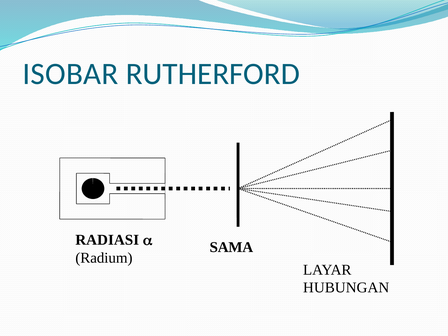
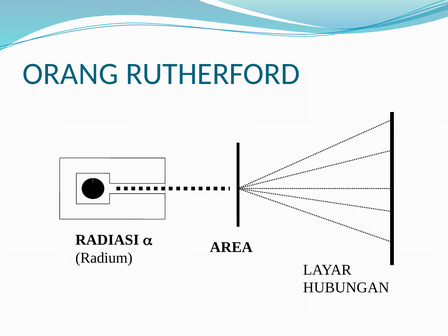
ISOBAR: ISOBAR -> ORANG
SAMA: SAMA -> AREA
